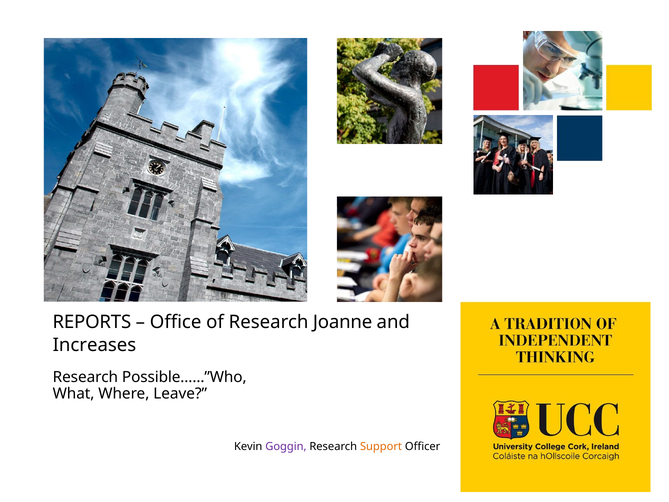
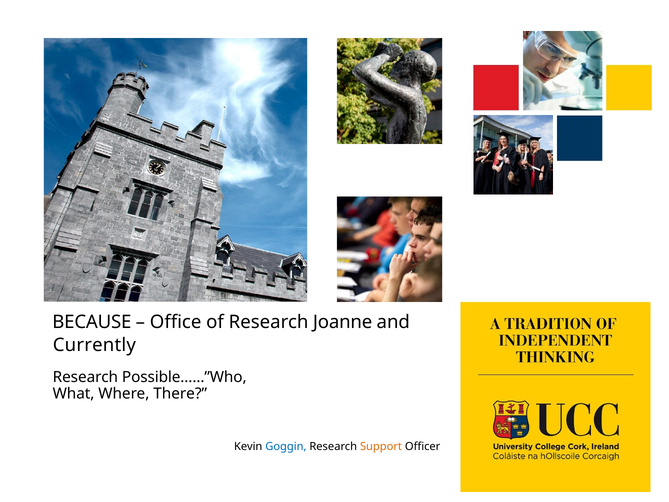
REPORTS: REPORTS -> BECAUSE
Increases: Increases -> Currently
Leave: Leave -> There
Goggin colour: purple -> blue
